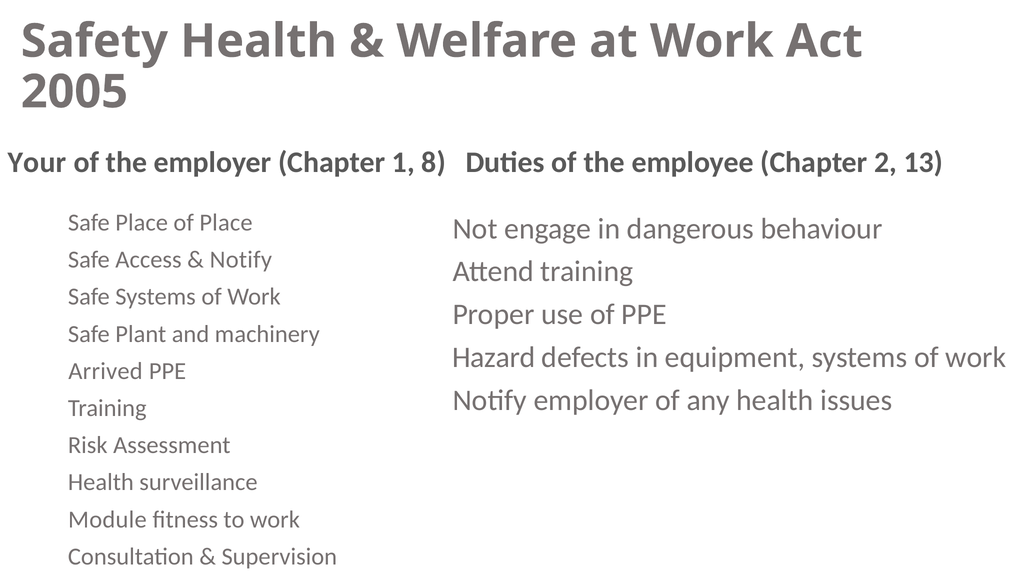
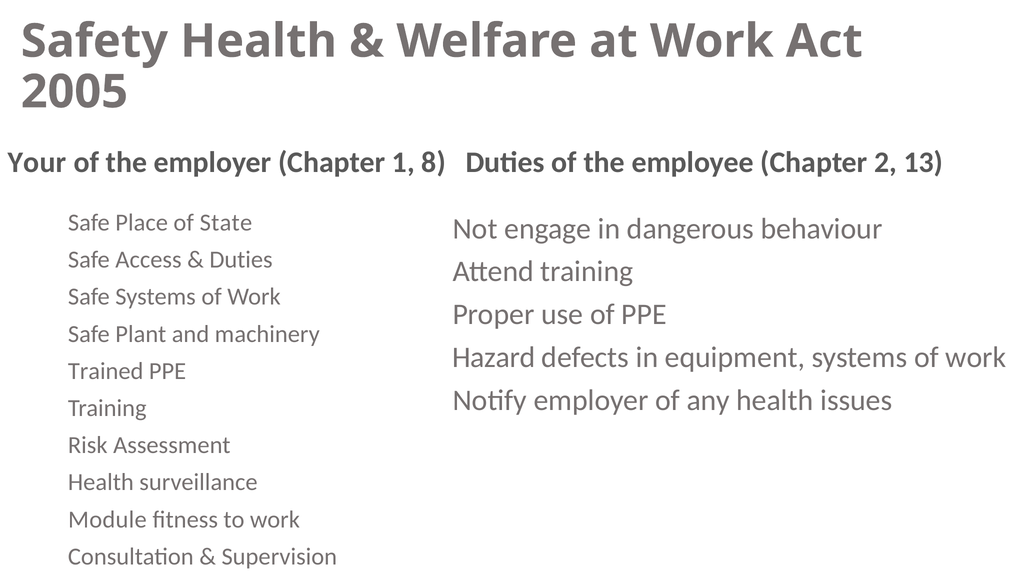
of Place: Place -> State
Notify at (241, 260): Notify -> Duties
Arrived: Arrived -> Trained
